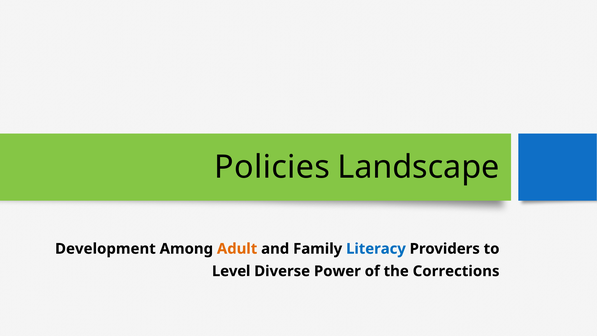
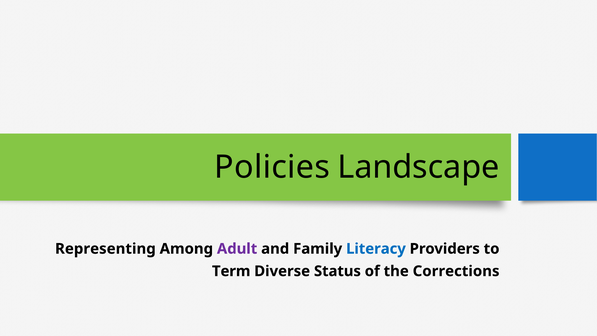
Development: Development -> Representing
Adult colour: orange -> purple
Level: Level -> Term
Power: Power -> Status
